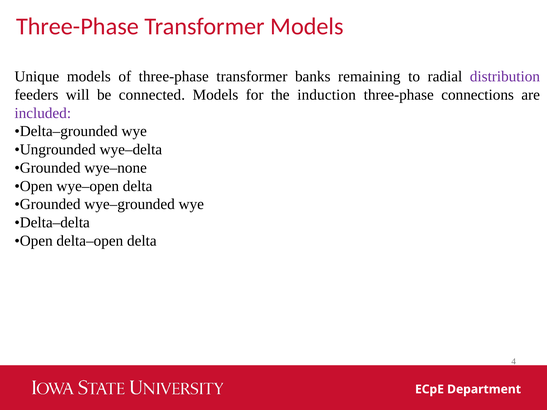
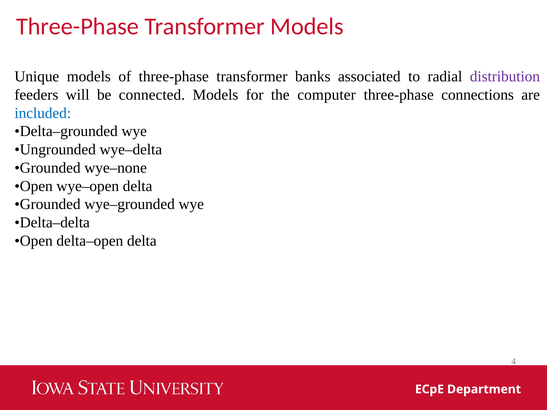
remaining: remaining -> associated
induction: induction -> computer
included colour: purple -> blue
